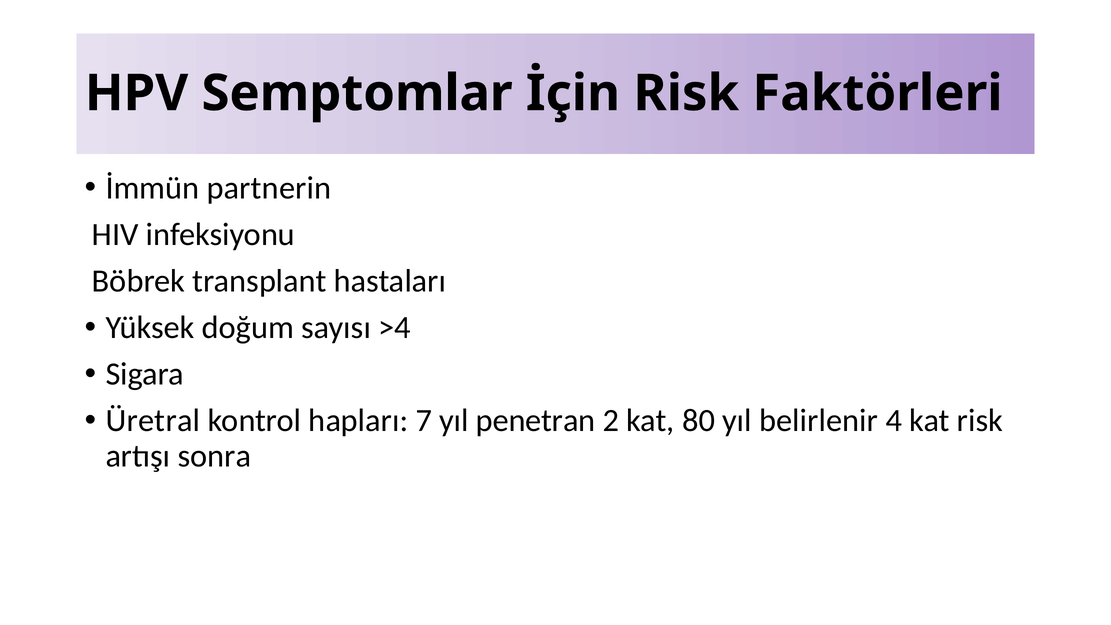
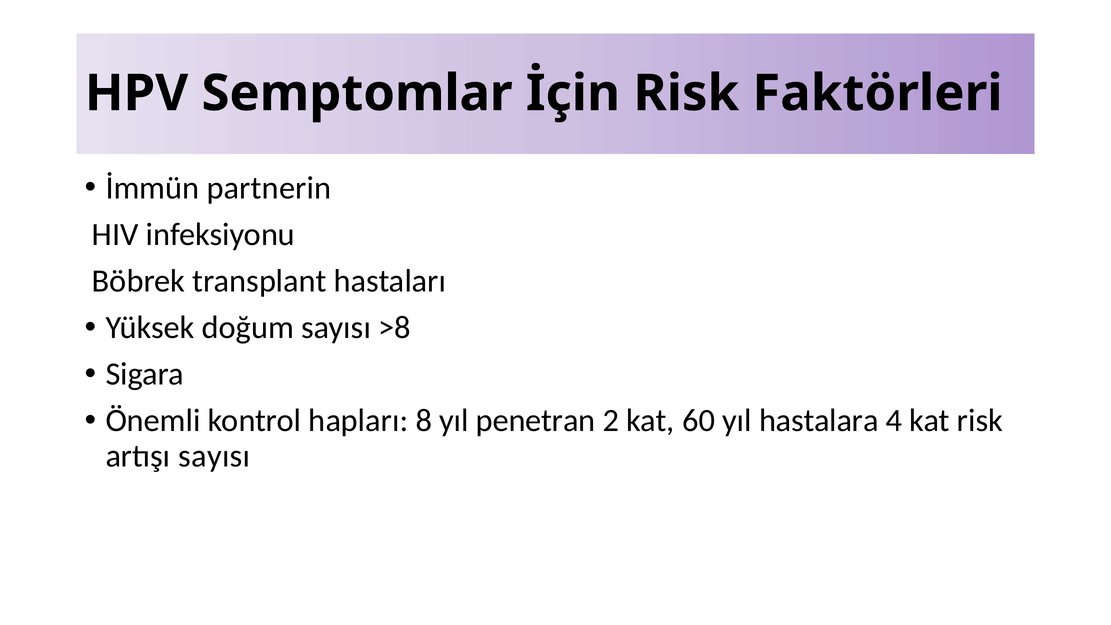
>4: >4 -> >8
Üretral: Üretral -> Önemli
7: 7 -> 8
80: 80 -> 60
belirlenir: belirlenir -> hastalara
artışı sonra: sonra -> sayısı
